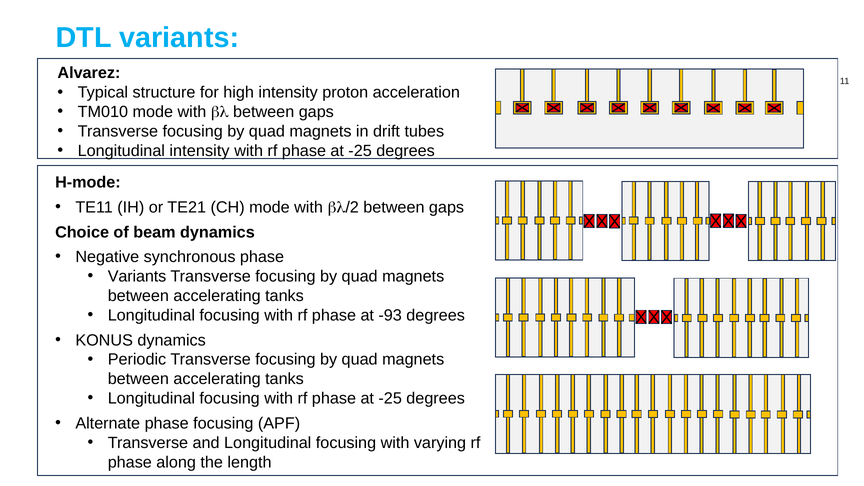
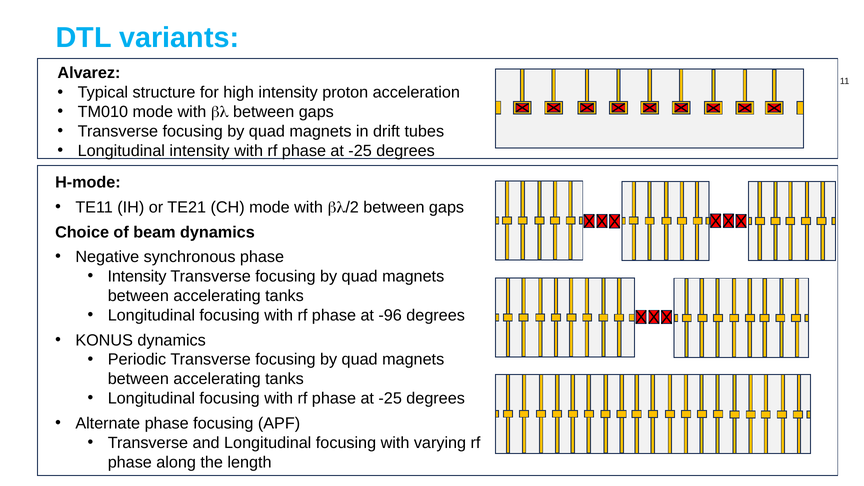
Variants at (137, 276): Variants -> Intensity
-93: -93 -> -96
